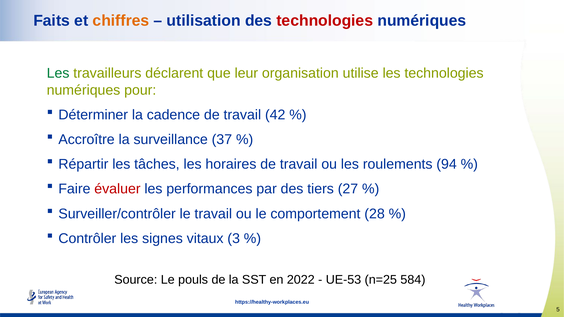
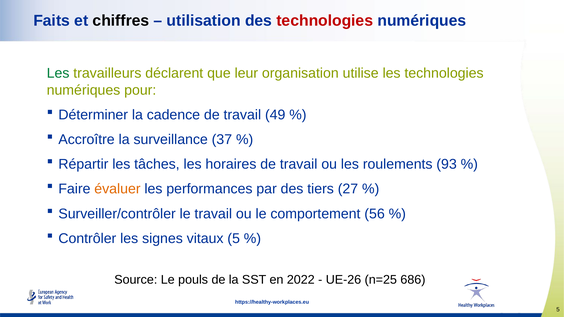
chiffres colour: orange -> black
42: 42 -> 49
94: 94 -> 93
évaluer colour: red -> orange
28: 28 -> 56
vitaux 3: 3 -> 5
UE-53: UE-53 -> UE-26
584: 584 -> 686
